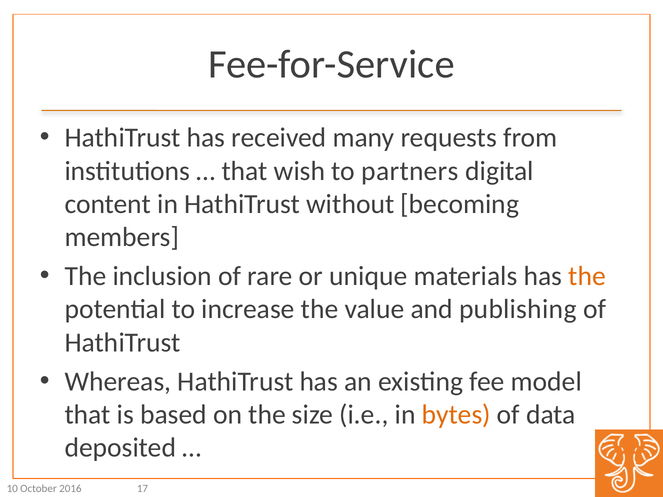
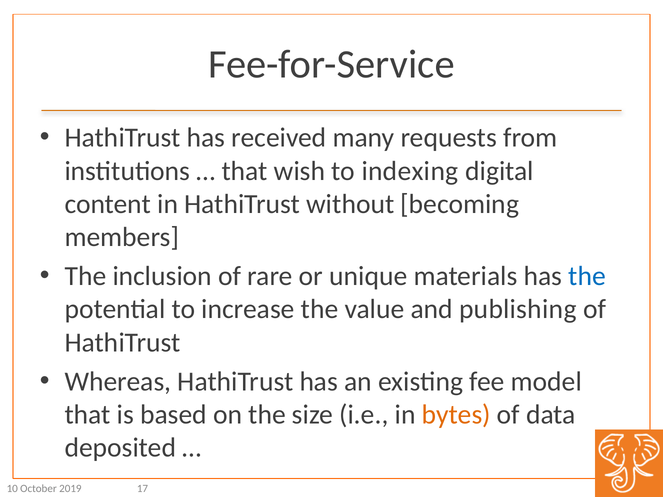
partners: partners -> indexing
the at (587, 276) colour: orange -> blue
2016: 2016 -> 2019
